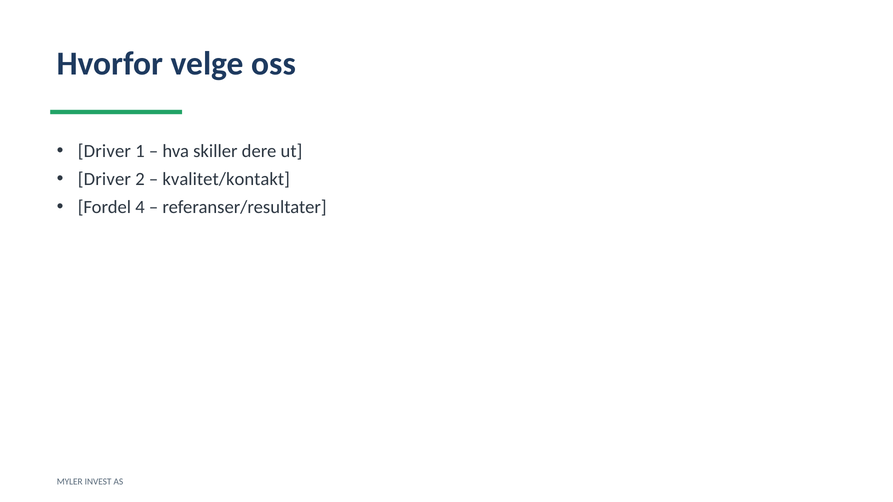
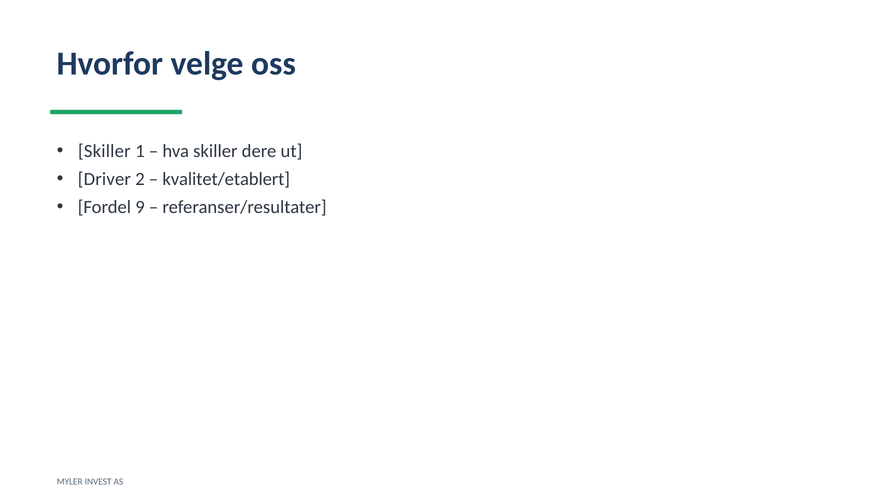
Driver at (104, 151): Driver -> Skiller
kvalitet/kontakt: kvalitet/kontakt -> kvalitet/etablert
4: 4 -> 9
